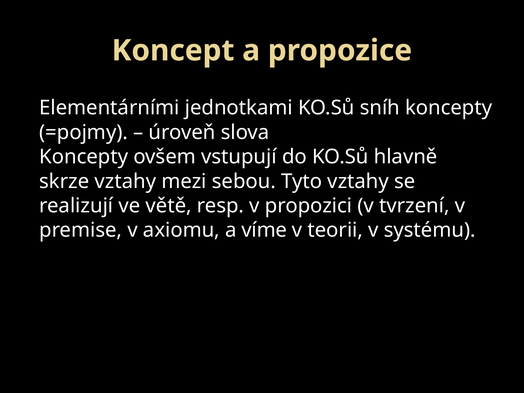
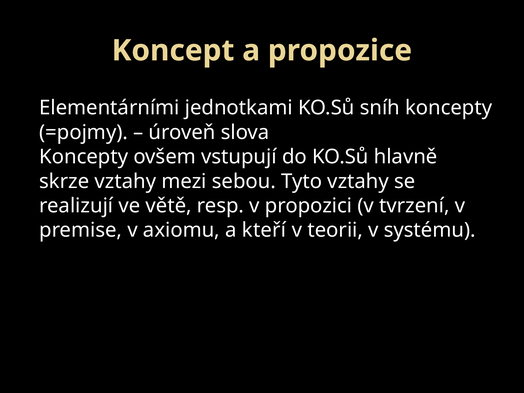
víme: víme -> kteří
